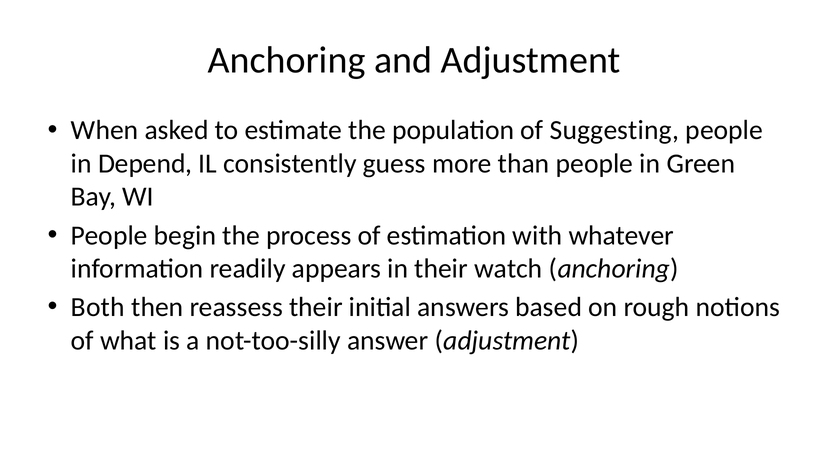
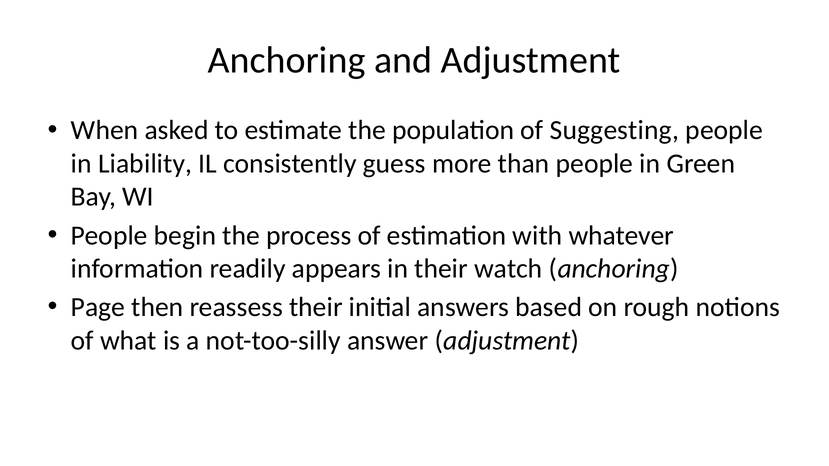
Depend: Depend -> Liability
Both: Both -> Page
